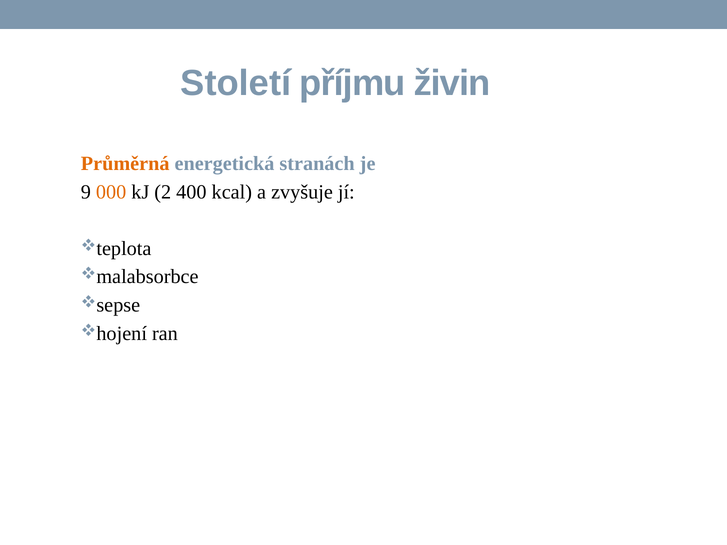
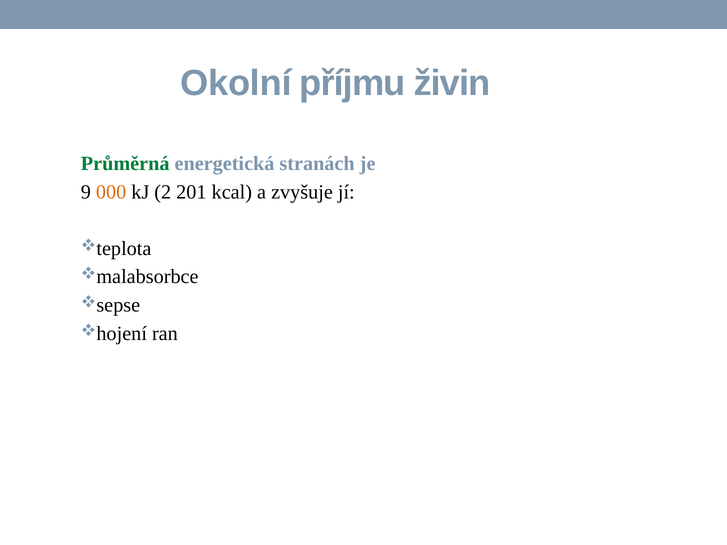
Století: Století -> Okolní
Průměrná colour: orange -> green
400: 400 -> 201
